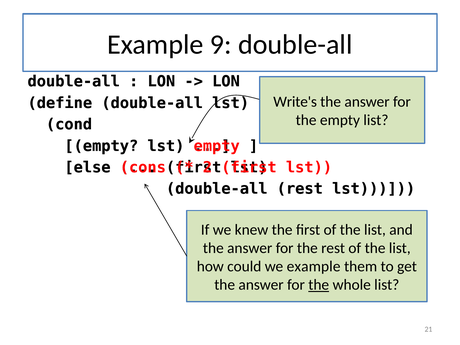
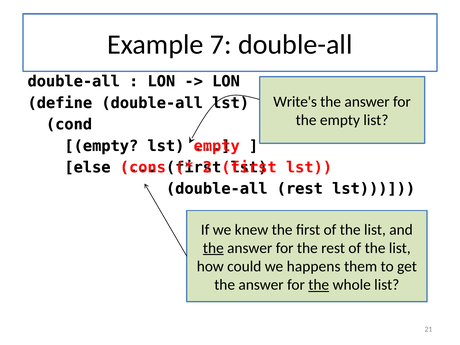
9: 9 -> 7
the at (213, 248) underline: none -> present
we example: example -> happens
